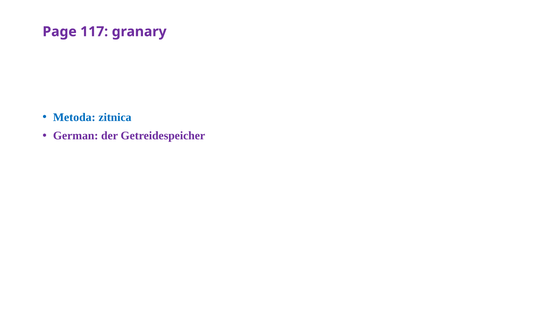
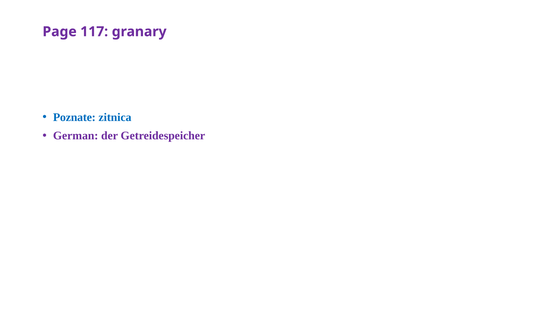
Metoda: Metoda -> Poznate
